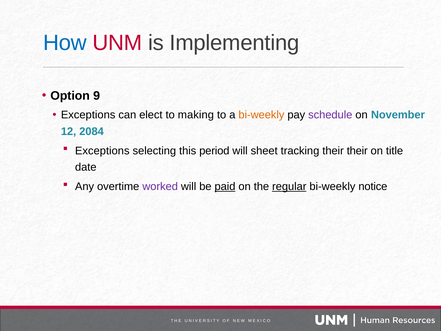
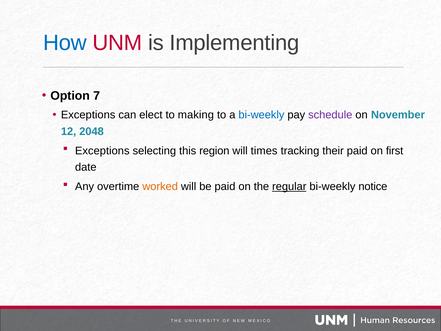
9: 9 -> 7
bi-weekly at (261, 115) colour: orange -> blue
2084: 2084 -> 2048
period: period -> region
sheet: sheet -> times
their their: their -> paid
title: title -> first
worked colour: purple -> orange
paid at (225, 187) underline: present -> none
